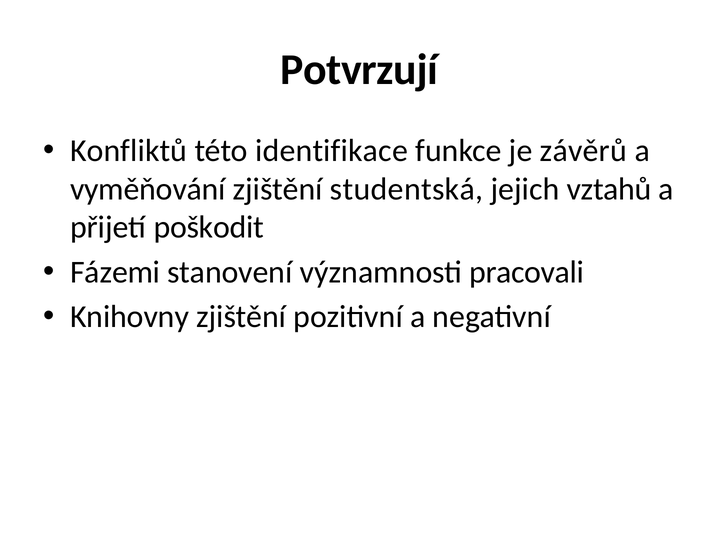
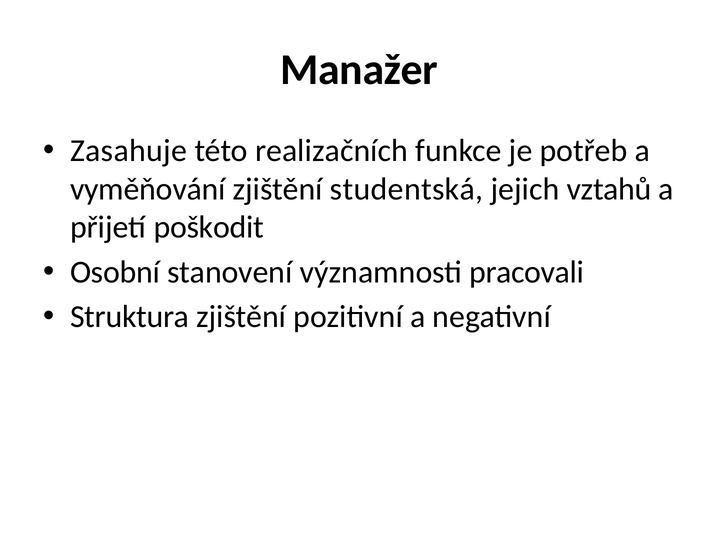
Potvrzují: Potvrzují -> Manažer
Konfliktů: Konfliktů -> Zasahuje
identifikace: identifikace -> realizačních
závěrů: závěrů -> potřeb
Fázemi: Fázemi -> Osobní
Knihovny: Knihovny -> Struktura
